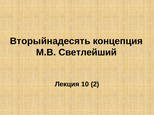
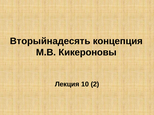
Светлейший: Светлейший -> Кикероновы
